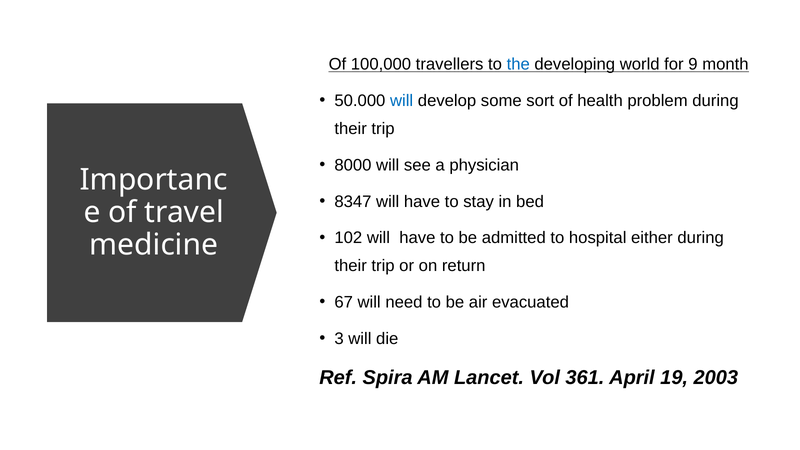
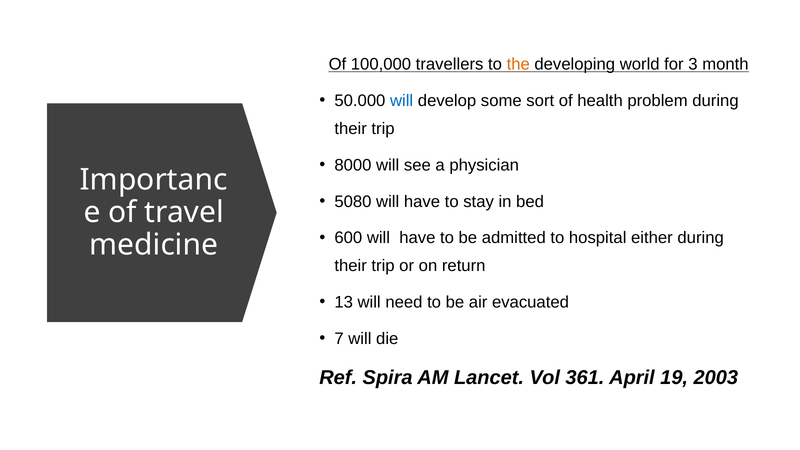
the colour: blue -> orange
9: 9 -> 3
8347: 8347 -> 5080
102: 102 -> 600
67: 67 -> 13
3: 3 -> 7
